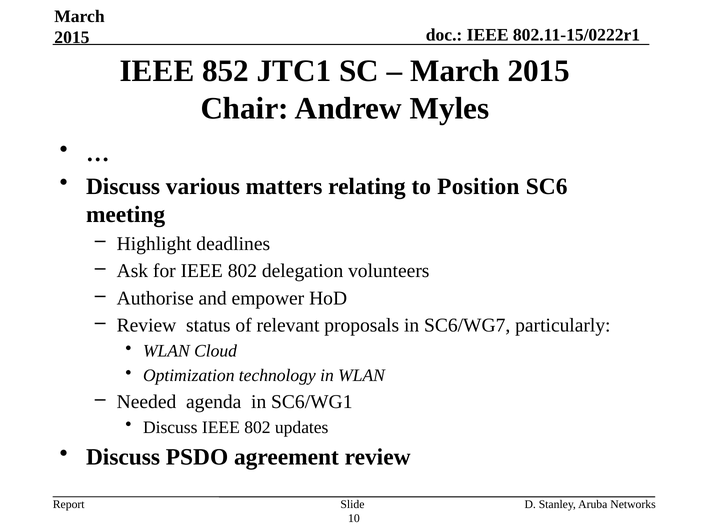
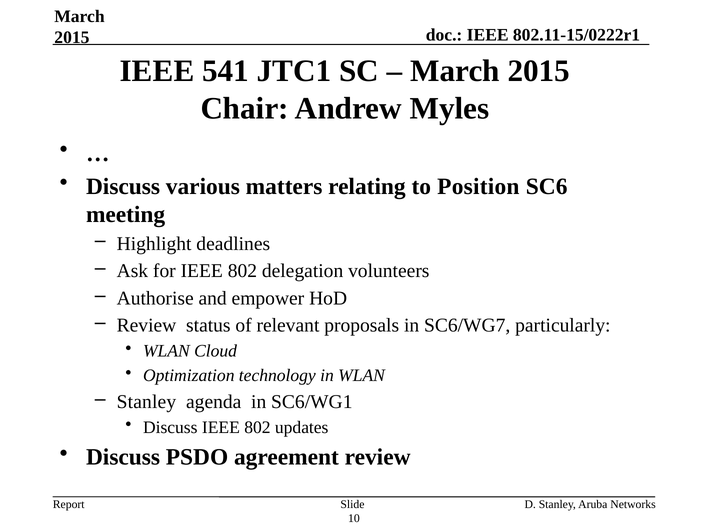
852: 852 -> 541
Needed at (147, 402): Needed -> Stanley
